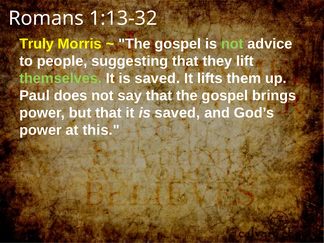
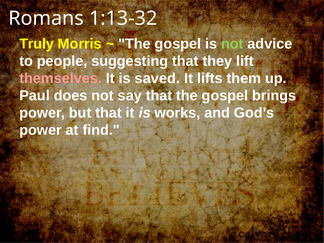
themselves colour: light green -> pink
that it is saved: saved -> works
this: this -> find
